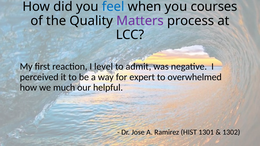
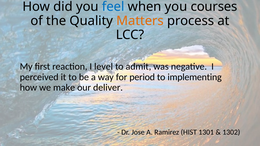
Matters colour: purple -> orange
expert: expert -> period
overwhelmed: overwhelmed -> implementing
much: much -> make
helpful: helpful -> deliver
